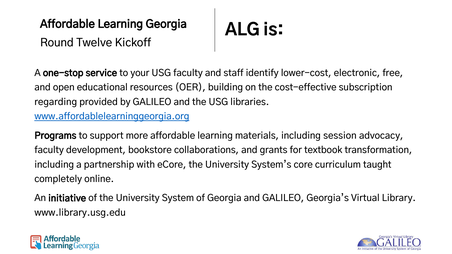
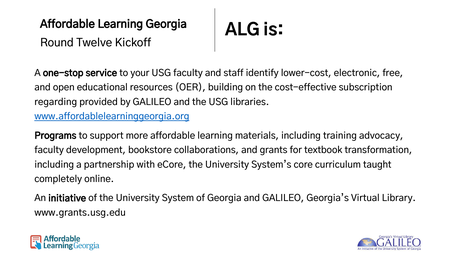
session: session -> training
www.library.usg.edu: www.library.usg.edu -> www.grants.usg.edu
